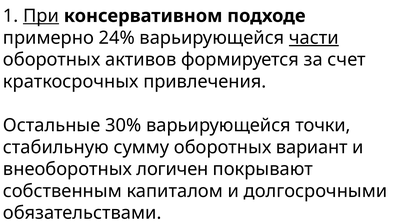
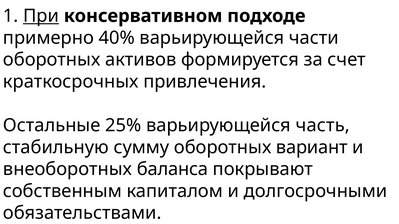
24%: 24% -> 40%
части underline: present -> none
30%: 30% -> 25%
точки: точки -> часть
логичен: логичен -> баланса
